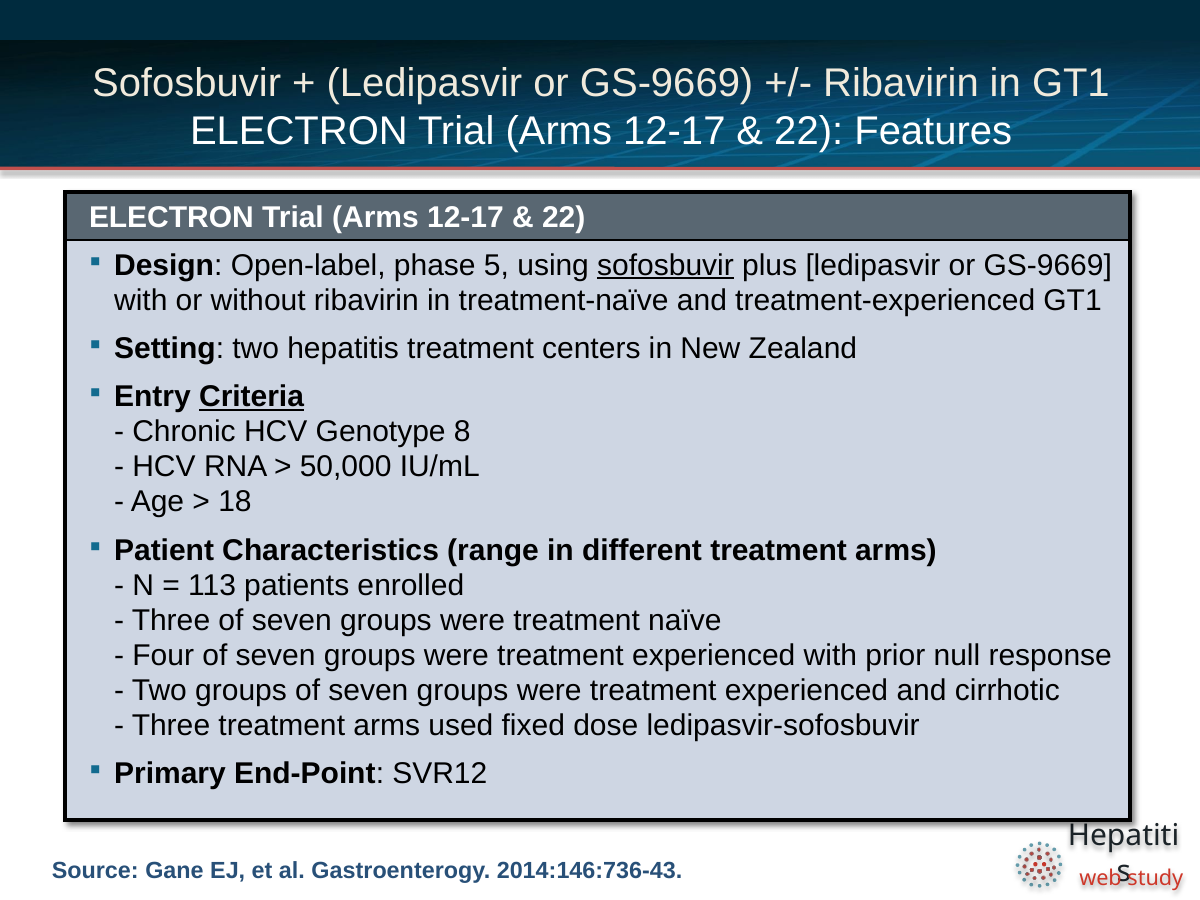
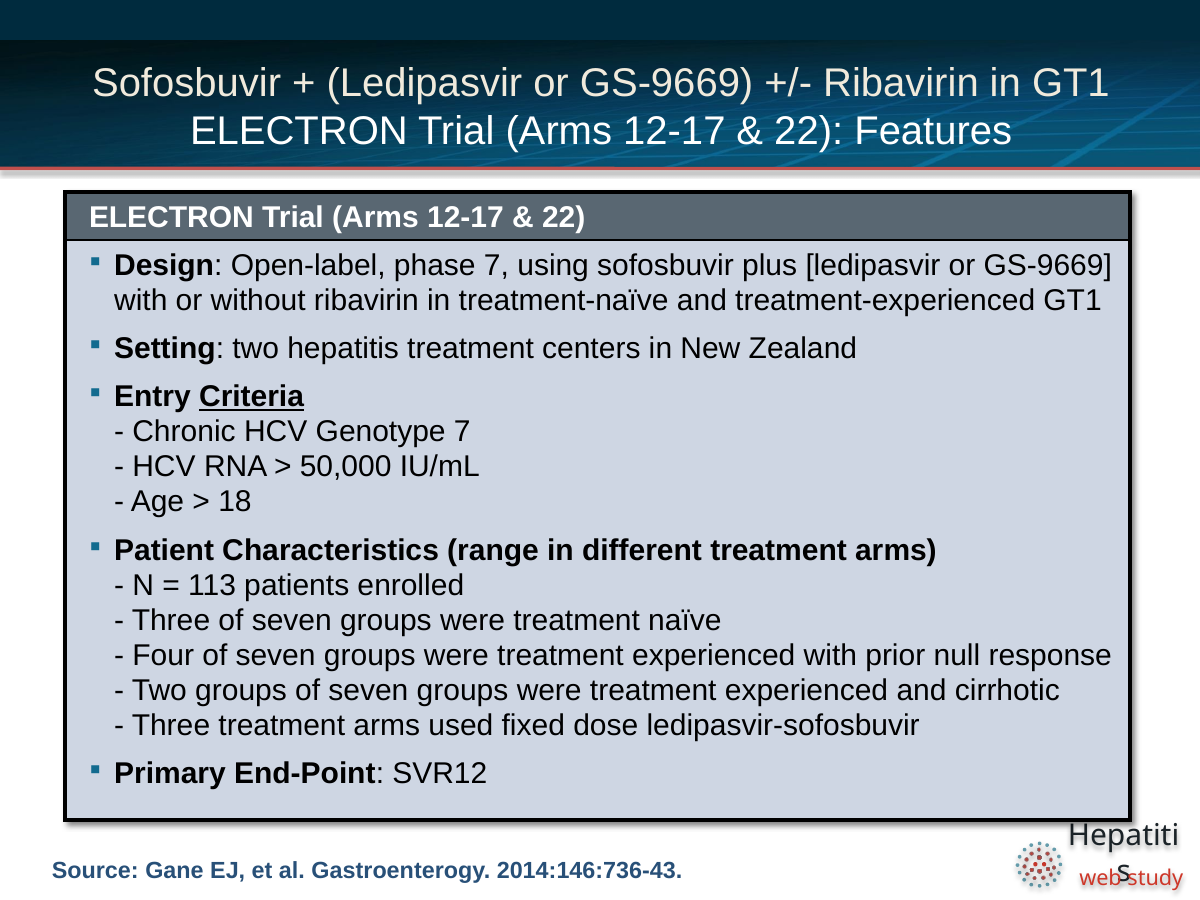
phase 5: 5 -> 7
sofosbuvir at (666, 265) underline: present -> none
Genotype 8: 8 -> 7
